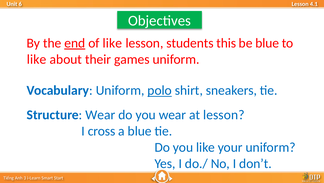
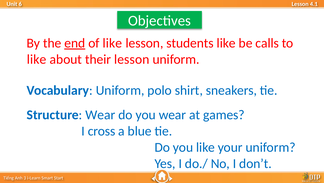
students this: this -> like
be blue: blue -> calls
their games: games -> lesson
polo underline: present -> none
at lesson: lesson -> games
